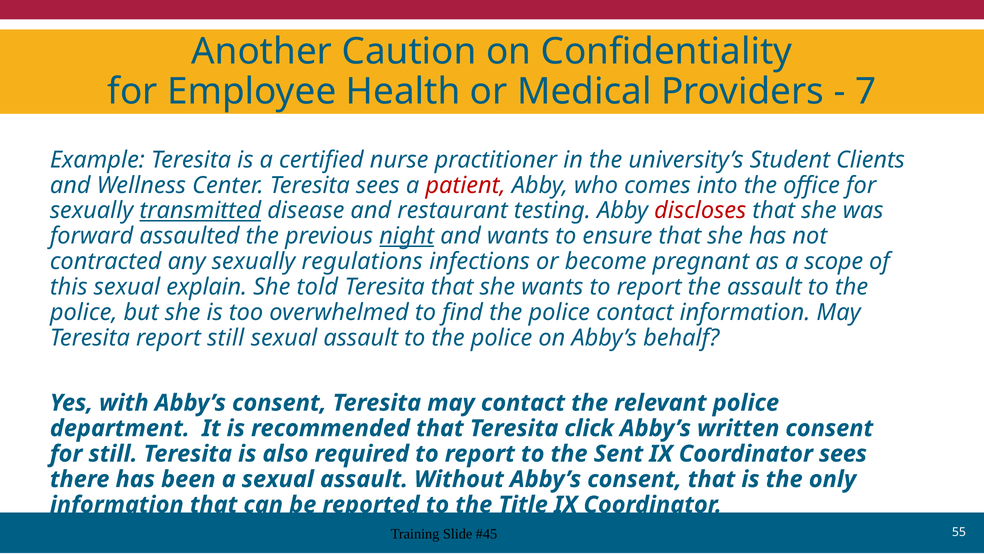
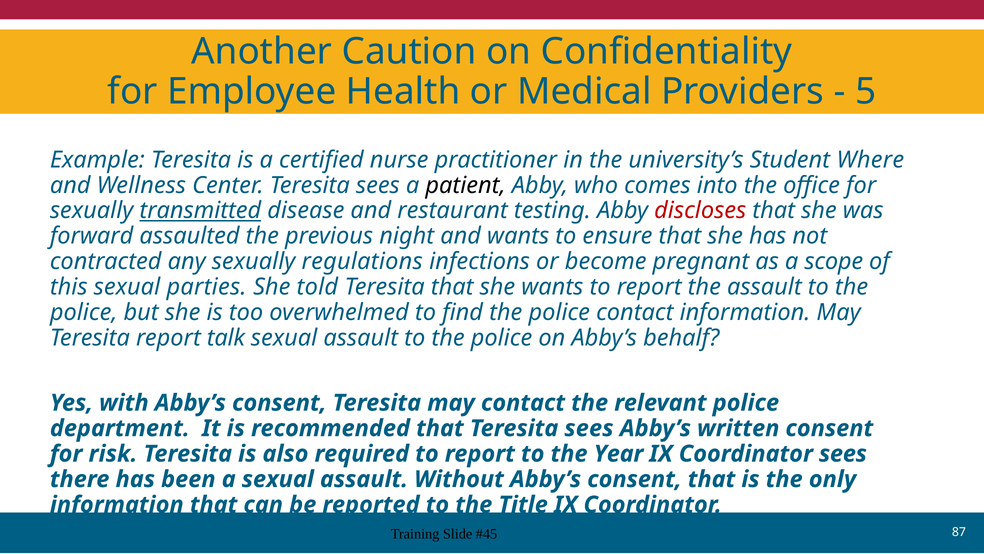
7: 7 -> 5
Clients: Clients -> Where
patient colour: red -> black
night underline: present -> none
explain: explain -> parties
report still: still -> talk
that Teresita click: click -> sees
for still: still -> risk
Sent: Sent -> Year
55: 55 -> 87
